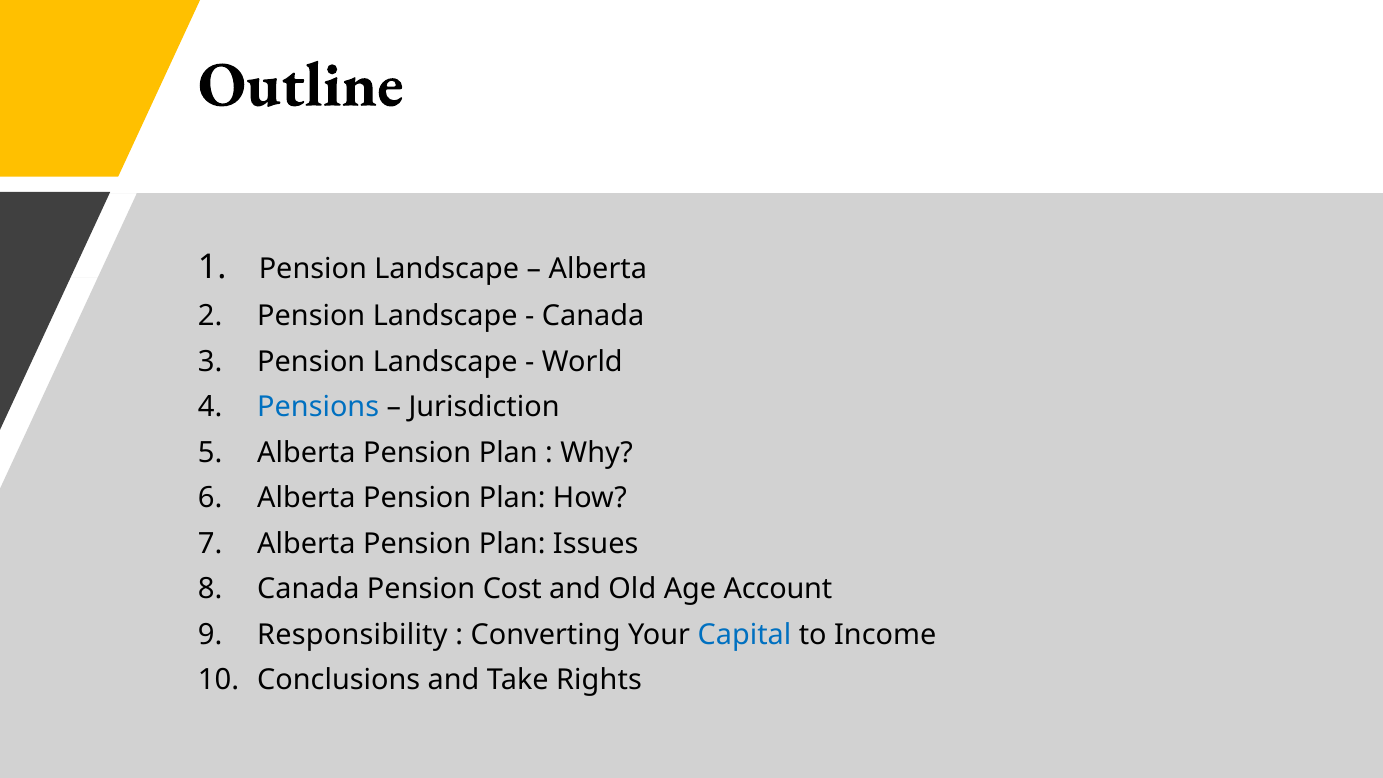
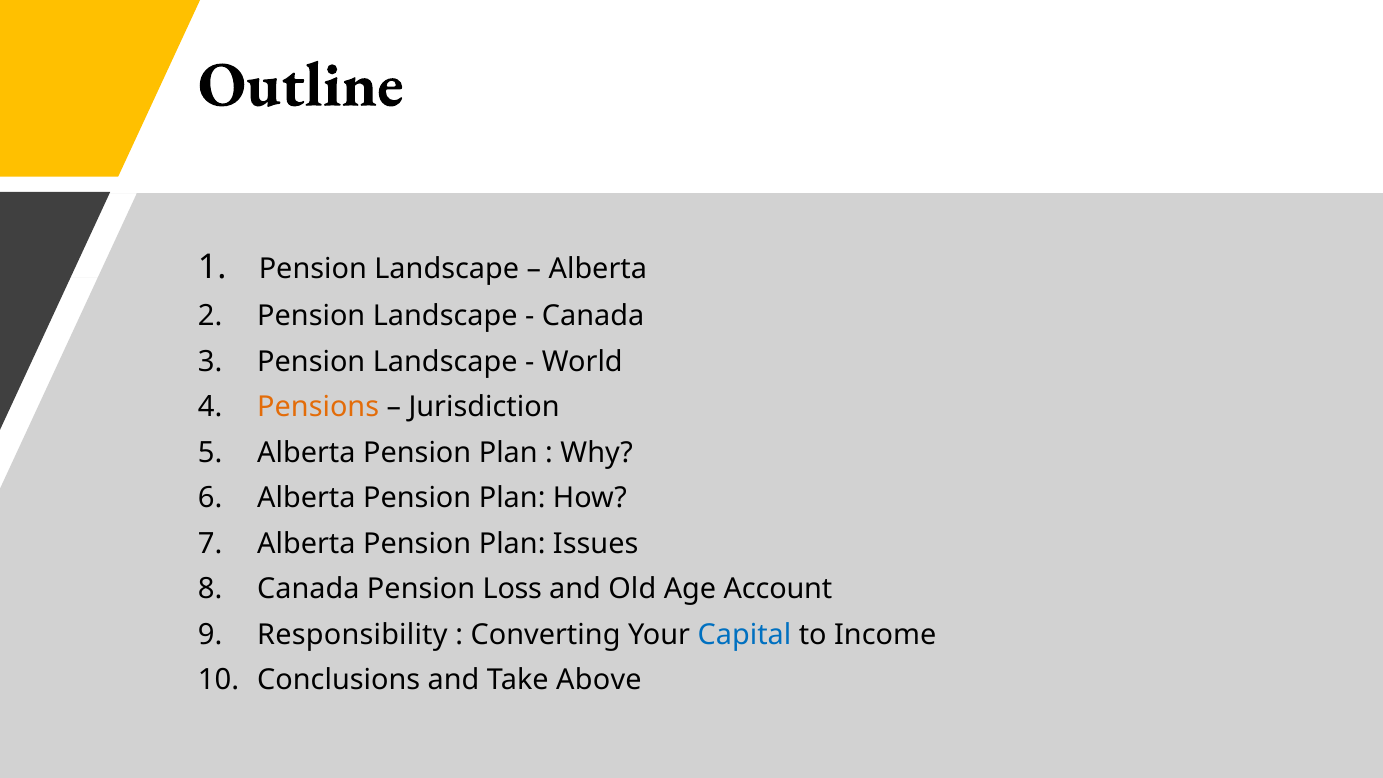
Pensions colour: blue -> orange
Cost: Cost -> Loss
Rights: Rights -> Above
